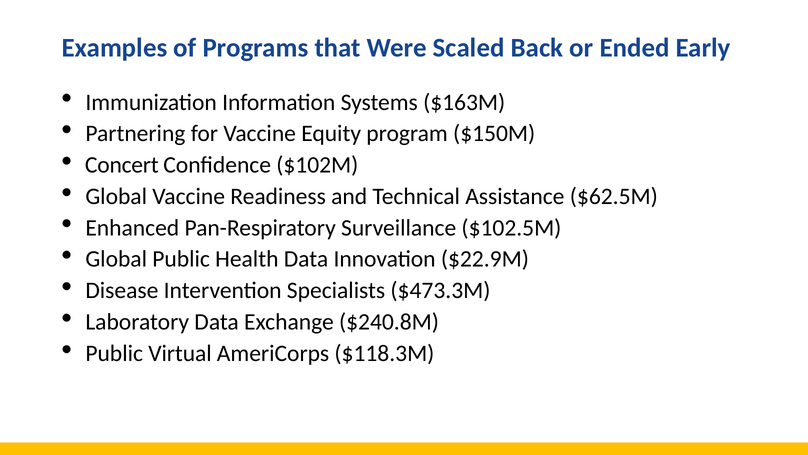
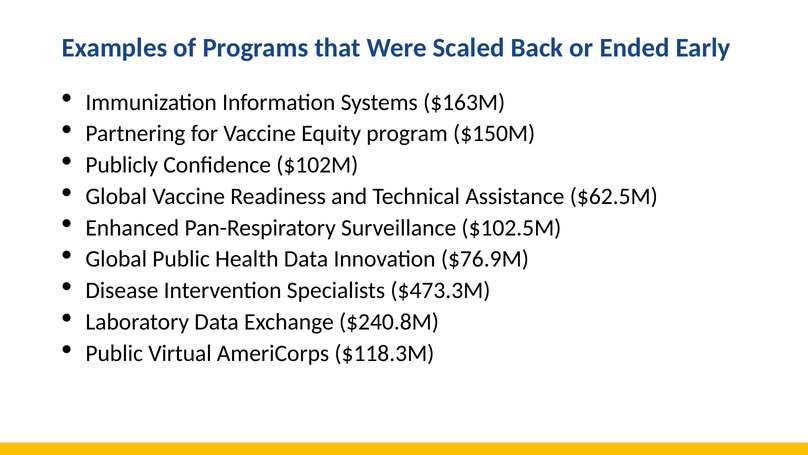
Concert: Concert -> Publicly
$22.9M: $22.9M -> $76.9M
